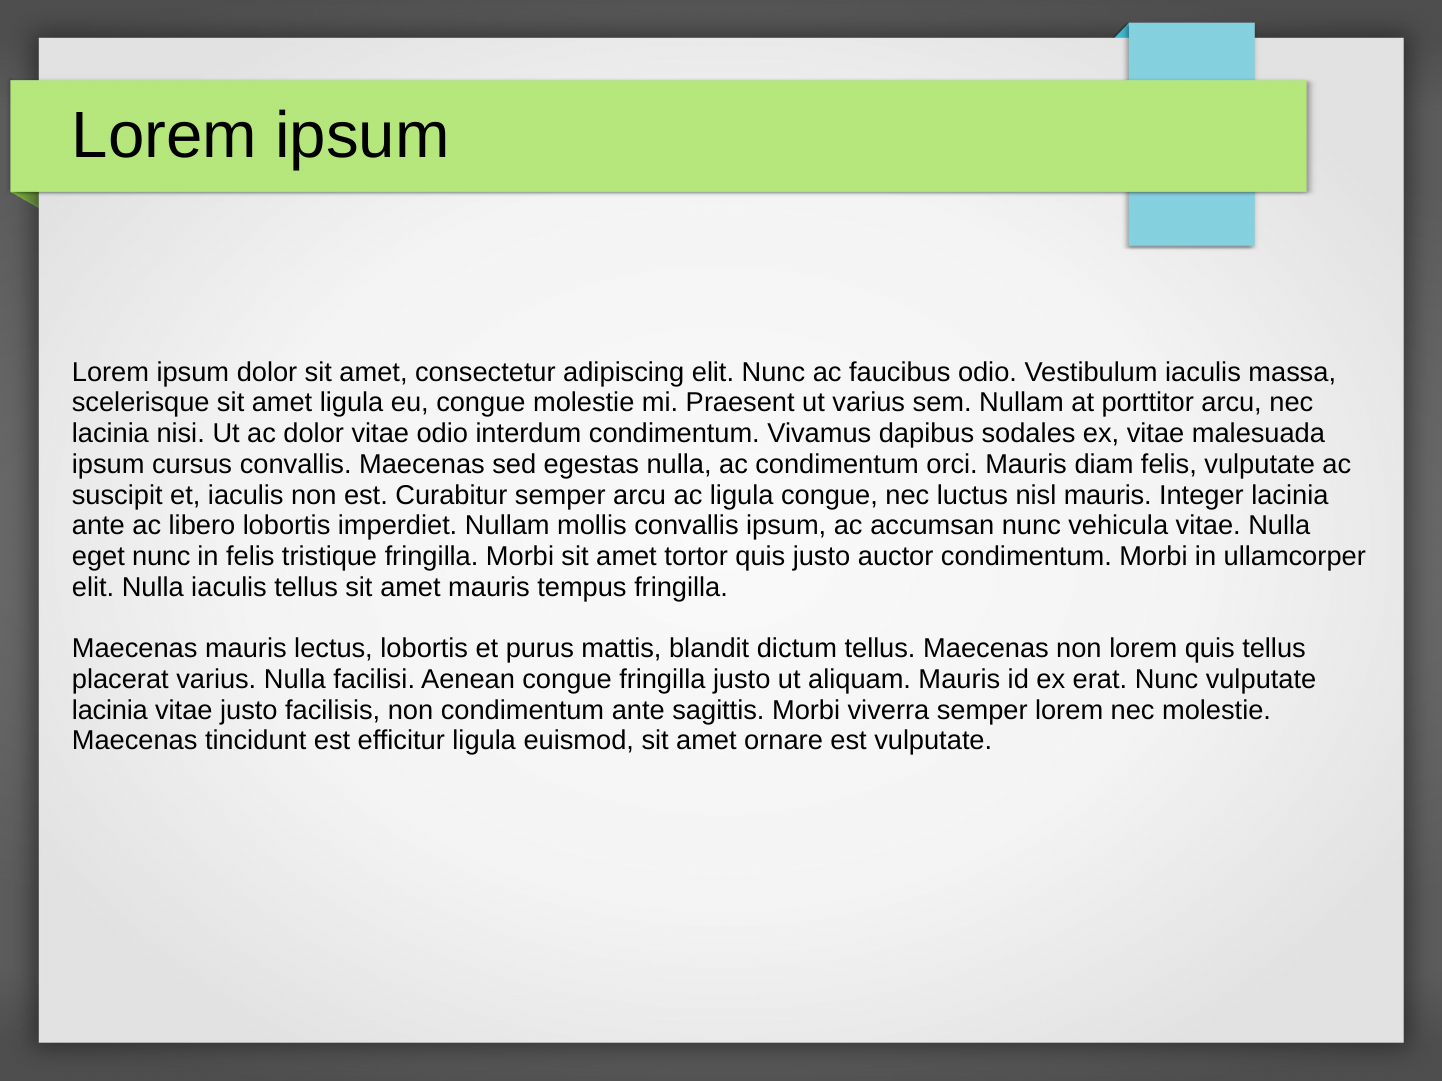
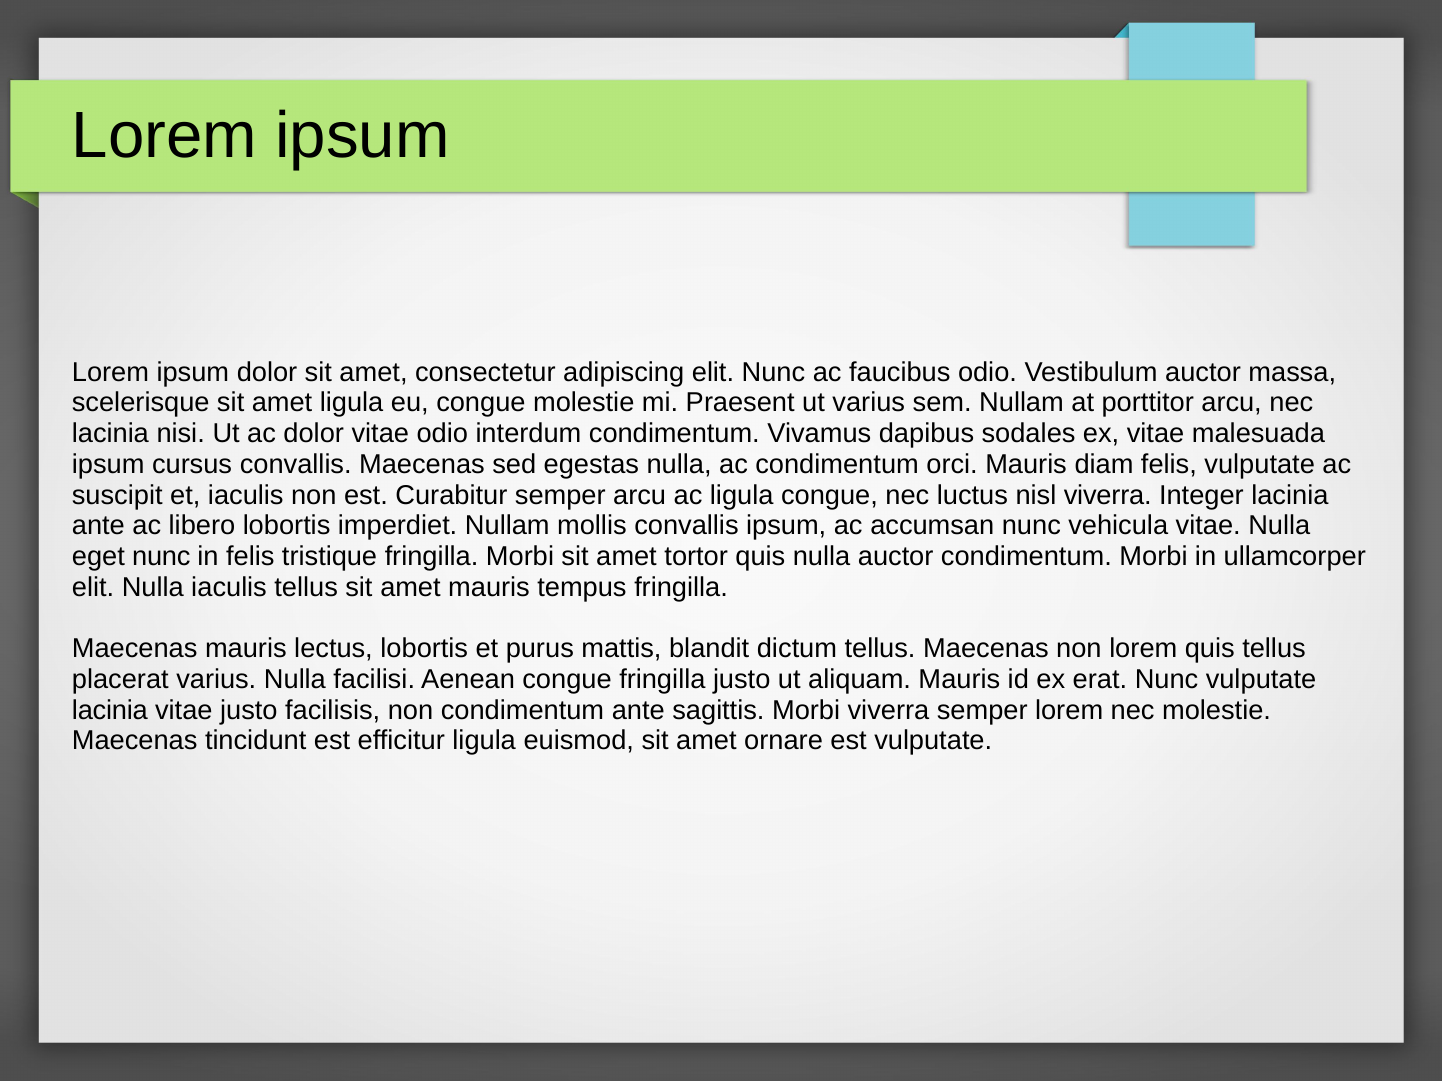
Vestibulum iaculis: iaculis -> auctor
nisl mauris: mauris -> viverra
quis justo: justo -> nulla
